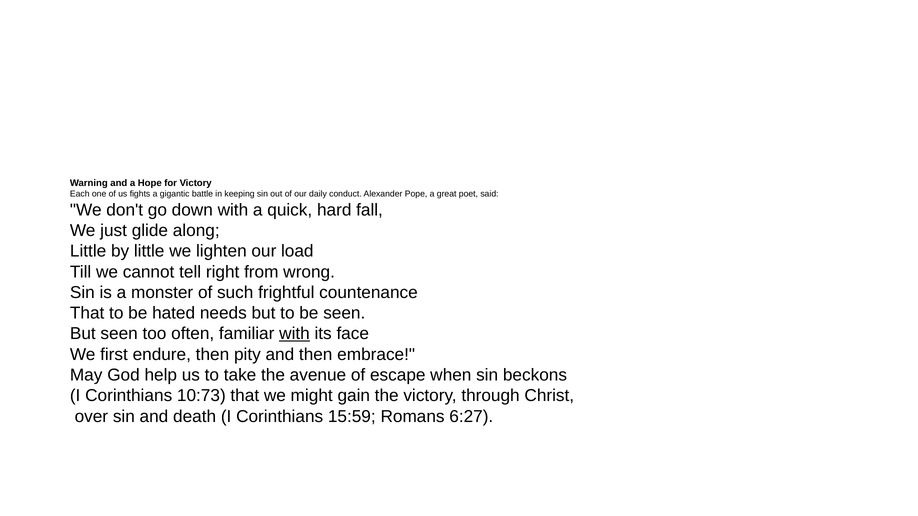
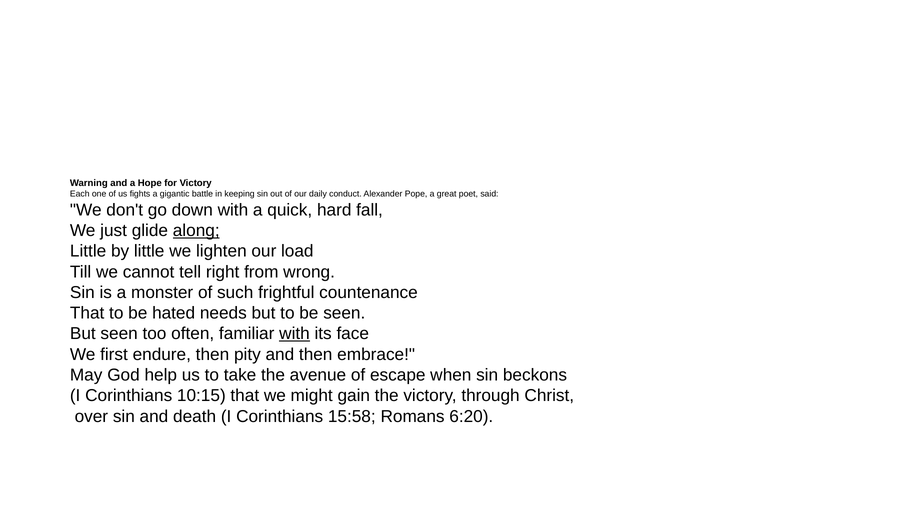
along underline: none -> present
10:73: 10:73 -> 10:15
15:59: 15:59 -> 15:58
6:27: 6:27 -> 6:20
